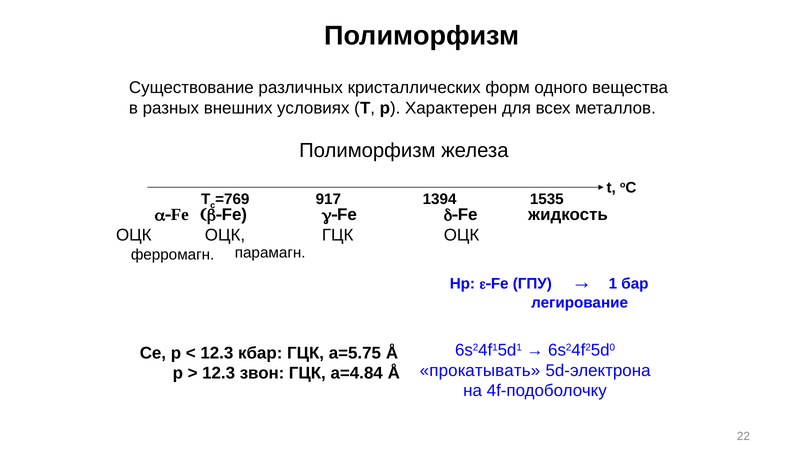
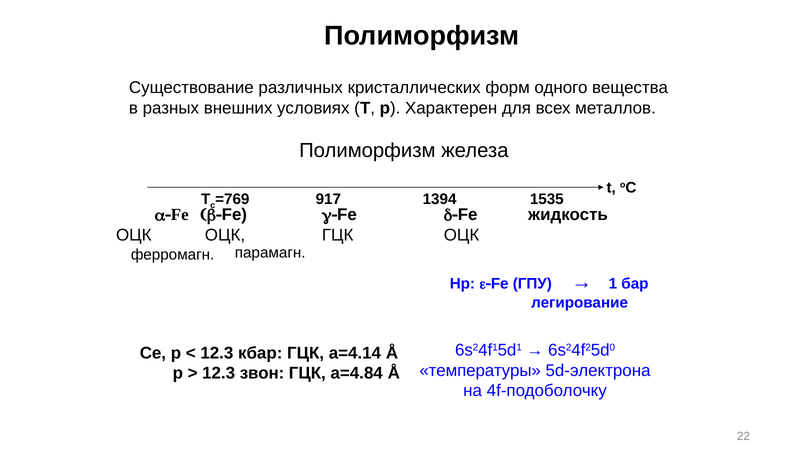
а=5.75: а=5.75 -> а=4.14
прокатывать: прокатывать -> температуры
